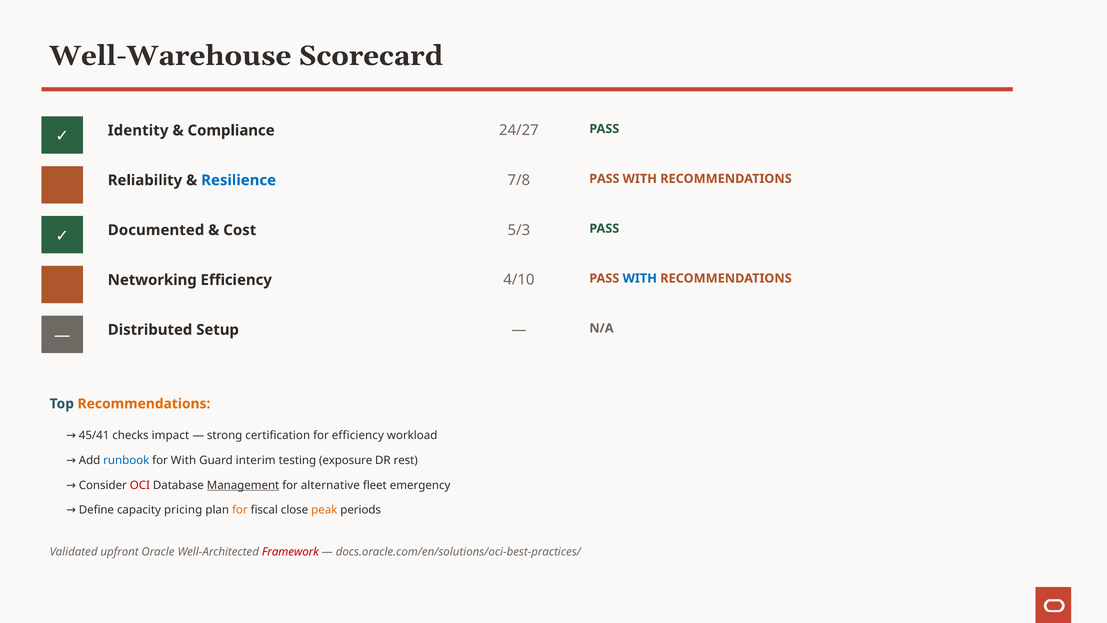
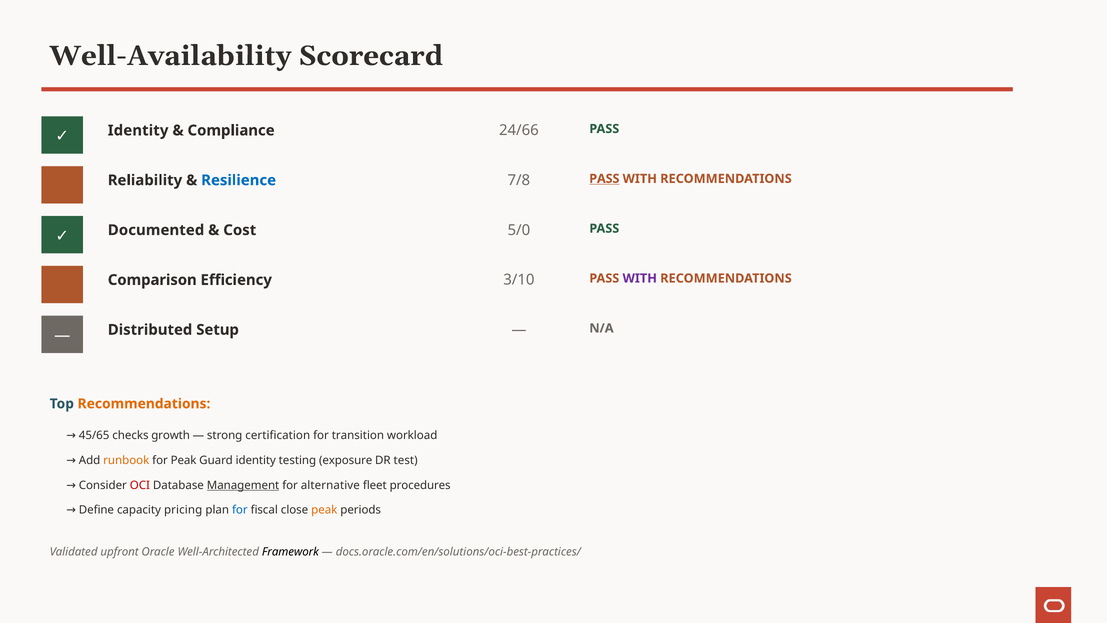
Well-Warehouse: Well-Warehouse -> Well-Availability
24/27: 24/27 -> 24/66
PASS at (604, 179) underline: none -> present
5/3: 5/3 -> 5/0
Networking: Networking -> Comparison
4/10: 4/10 -> 3/10
WITH at (640, 278) colour: blue -> purple
45/41: 45/41 -> 45/65
impact: impact -> growth
for efficiency: efficiency -> transition
runbook colour: blue -> orange
for With: With -> Peak
Guard interim: interim -> identity
rest: rest -> test
emergency: emergency -> procedures
for at (240, 510) colour: orange -> blue
Framework colour: red -> black
